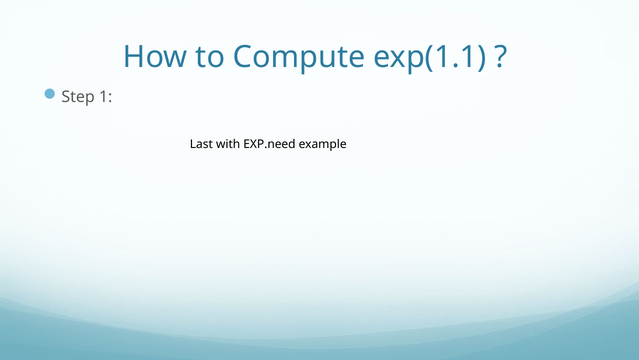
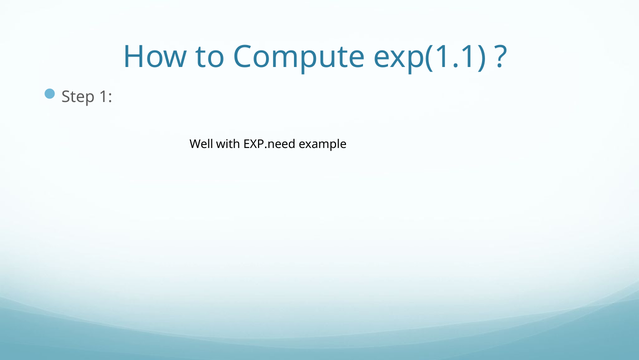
Last: Last -> Well
